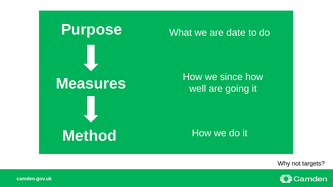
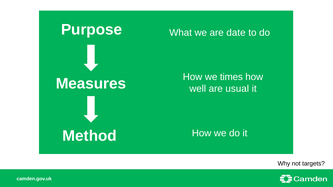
since: since -> times
going: going -> usual
